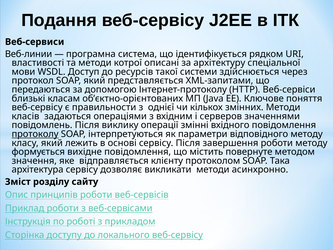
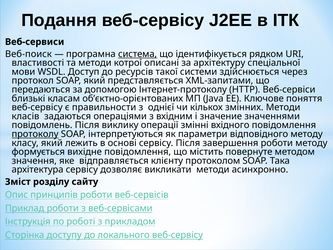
Веб-линии: Веб-линии -> Веб-поиск
система underline: none -> present
серверов: серверов -> значение
